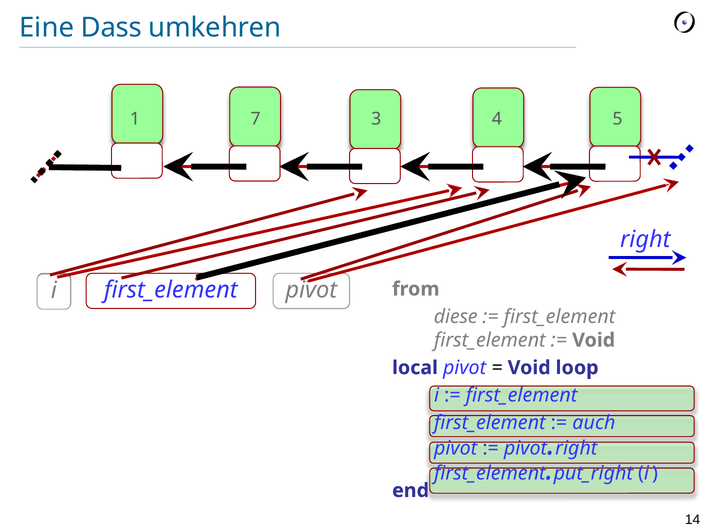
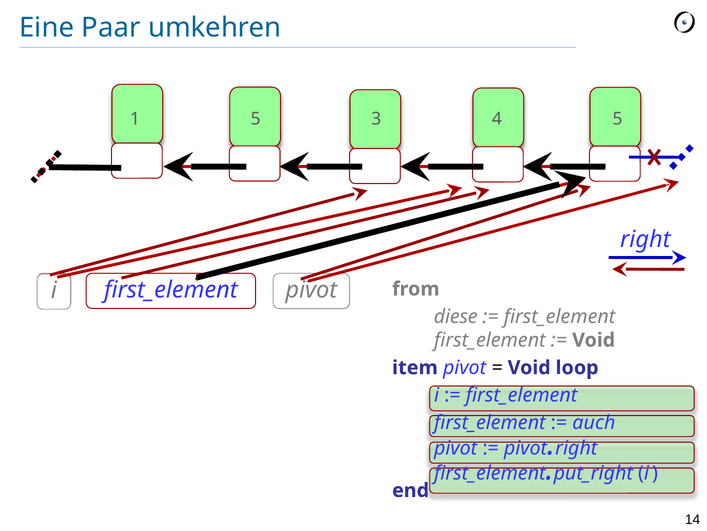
Dass: Dass -> Paar
1 7: 7 -> 5
local: local -> item
